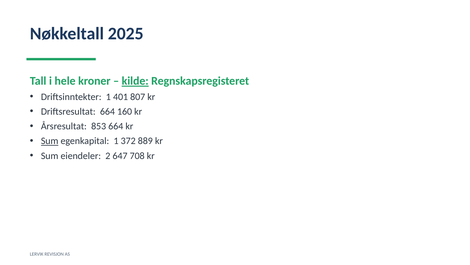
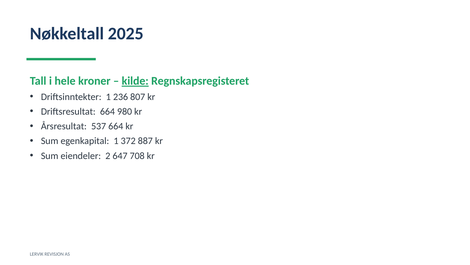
401: 401 -> 236
160: 160 -> 980
853: 853 -> 537
Sum at (50, 141) underline: present -> none
889: 889 -> 887
